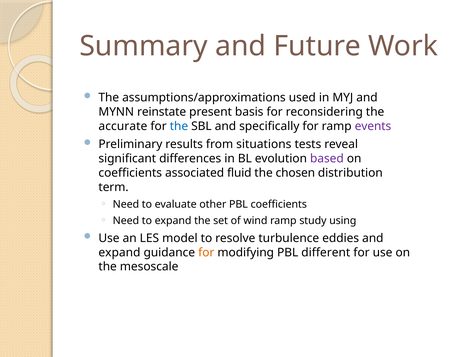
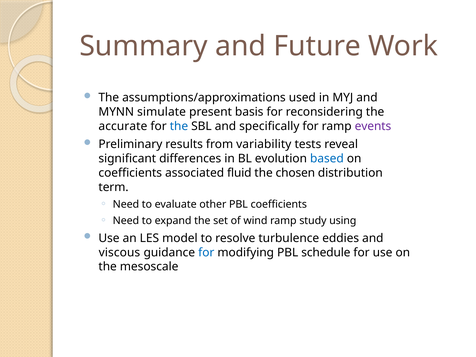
reinstate: reinstate -> simulate
situations: situations -> variability
based colour: purple -> blue
expand at (119, 252): expand -> viscous
for at (206, 252) colour: orange -> blue
different: different -> schedule
